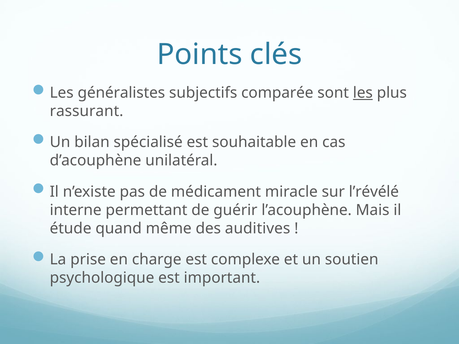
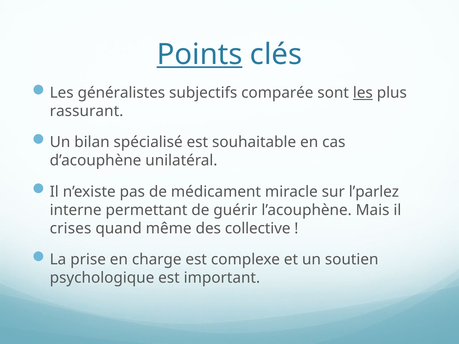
Points underline: none -> present
l’révélé: l’révélé -> l’parlez
étude: étude -> crises
auditives: auditives -> collective
